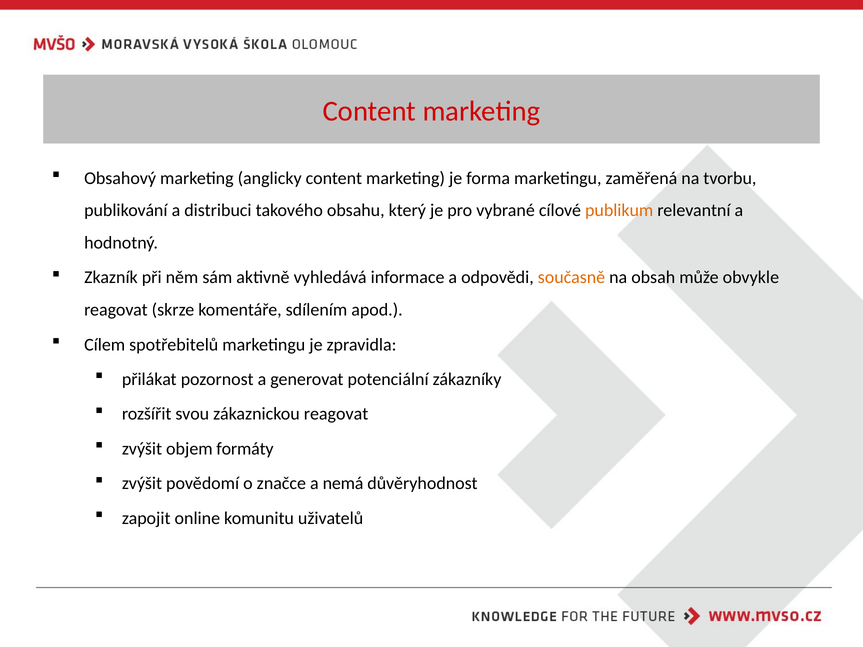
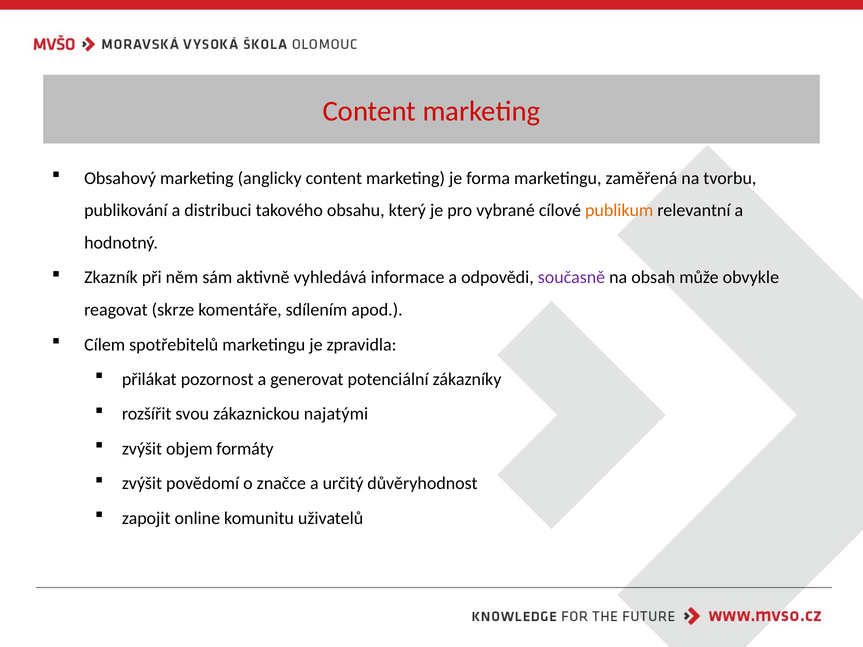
současně colour: orange -> purple
zákaznickou reagovat: reagovat -> najatými
nemá: nemá -> určitý
